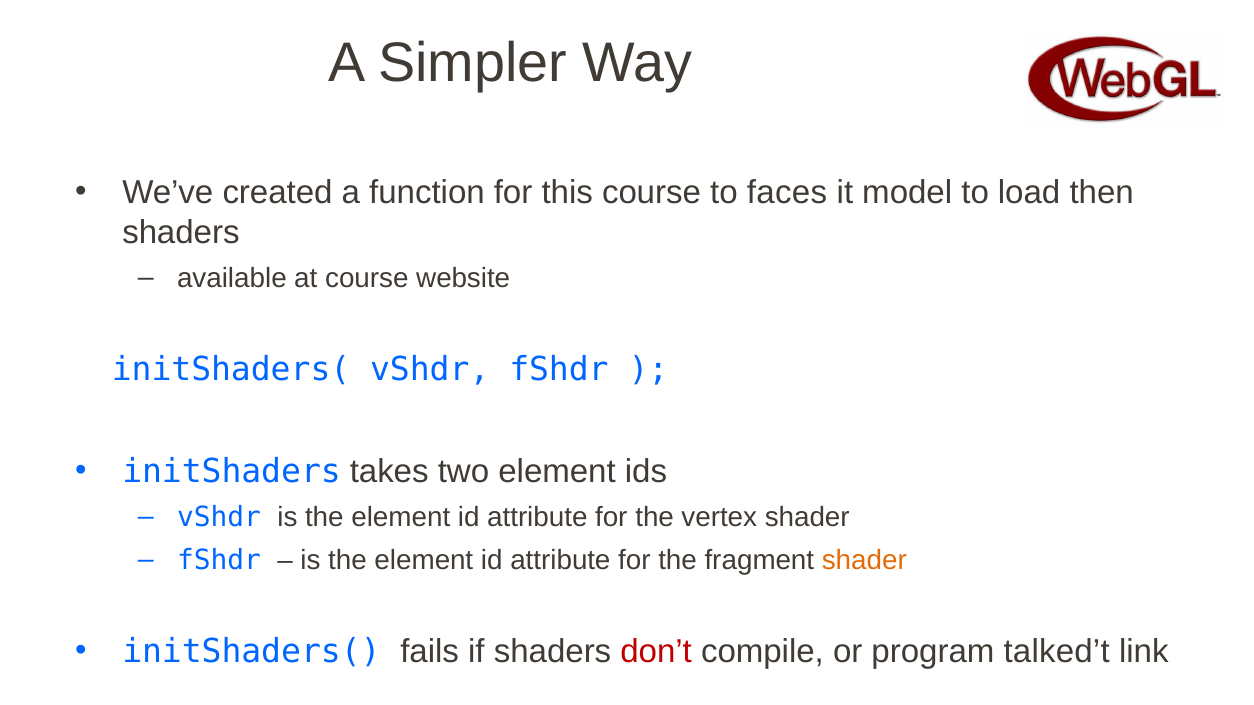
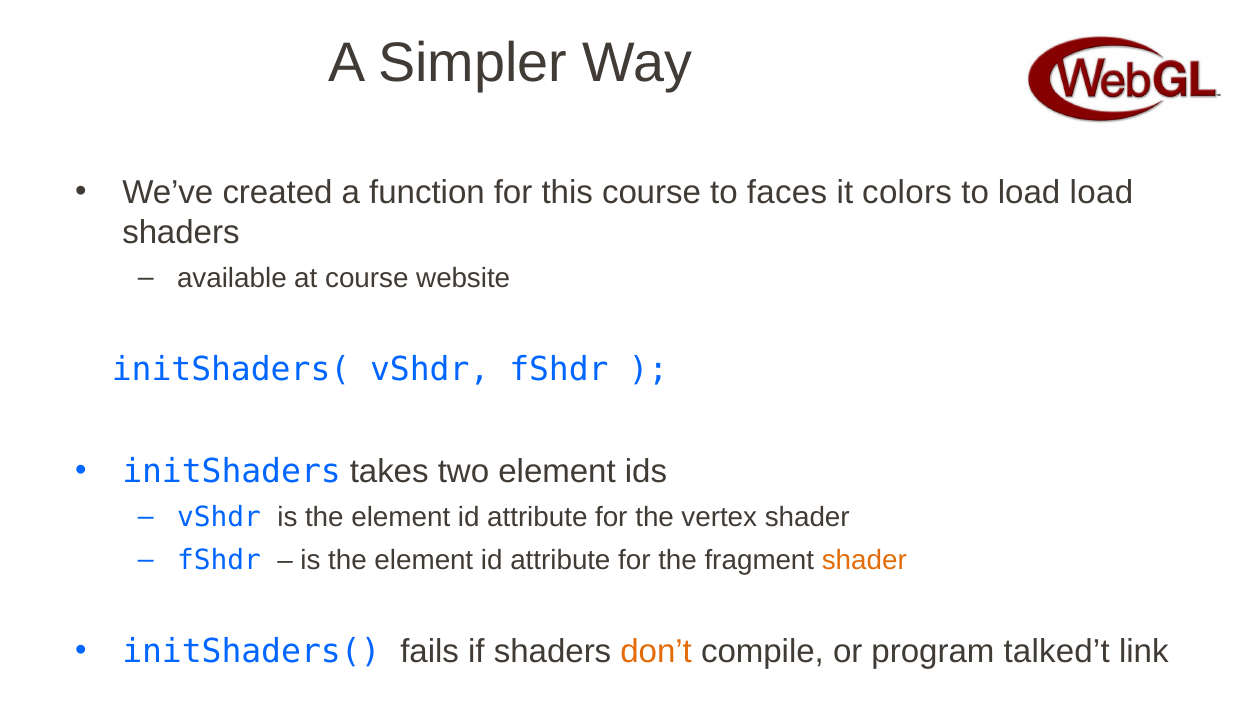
model: model -> colors
load then: then -> load
don’t colour: red -> orange
